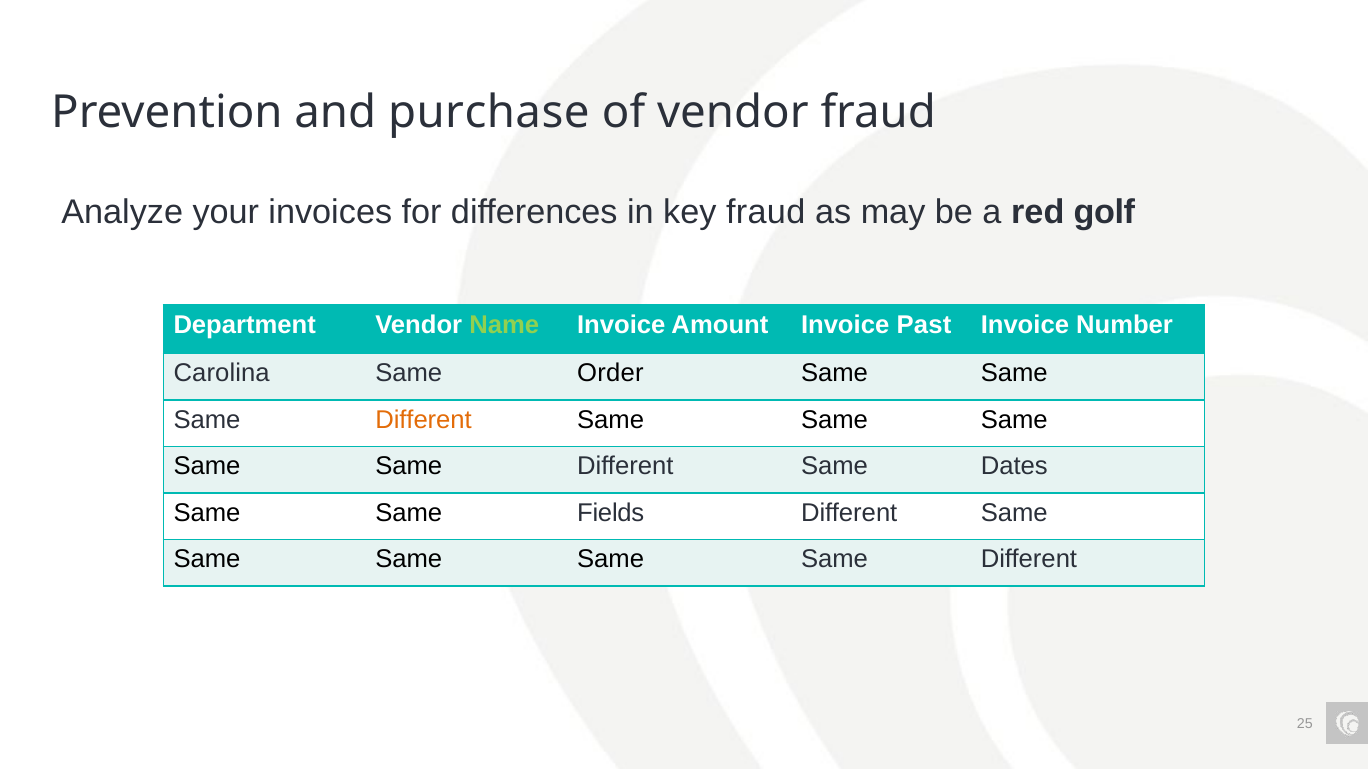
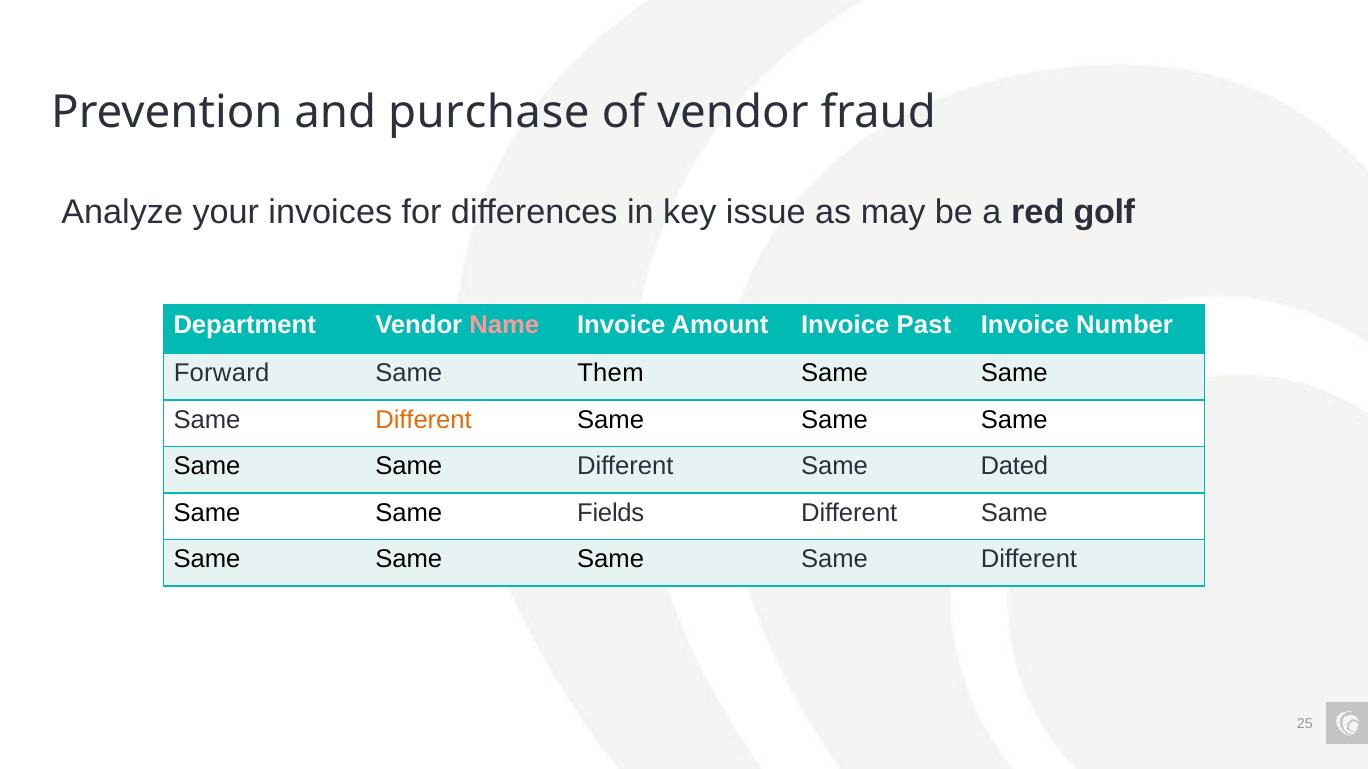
key fraud: fraud -> issue
Name colour: light green -> pink
Carolina: Carolina -> Forward
Order: Order -> Them
Dates: Dates -> Dated
